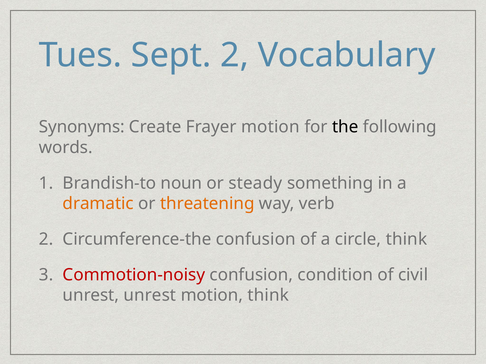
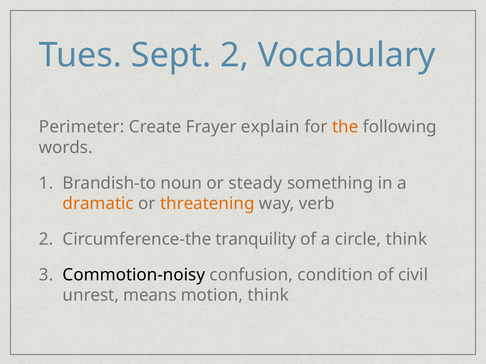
Synonyms: Synonyms -> Perimeter
Frayer motion: motion -> explain
the colour: black -> orange
Circumference-the confusion: confusion -> tranquility
Commotion-noisy colour: red -> black
unrest unrest: unrest -> means
